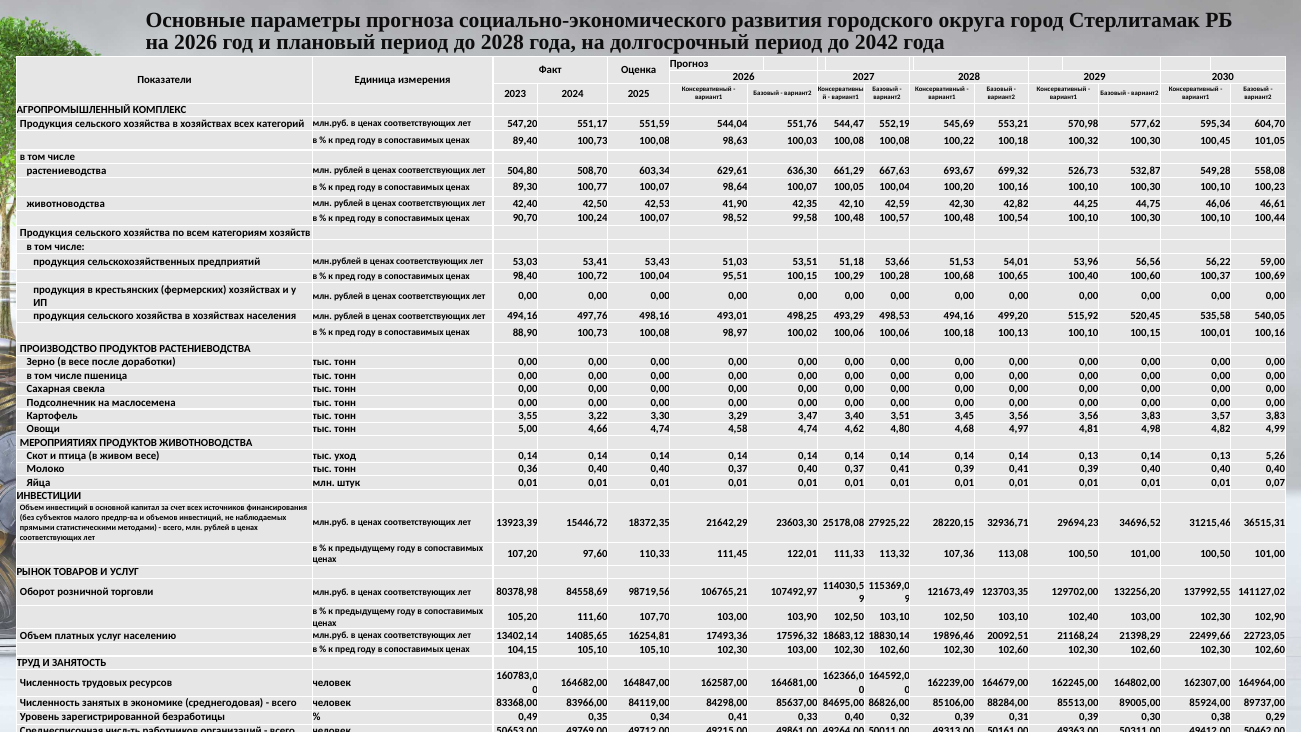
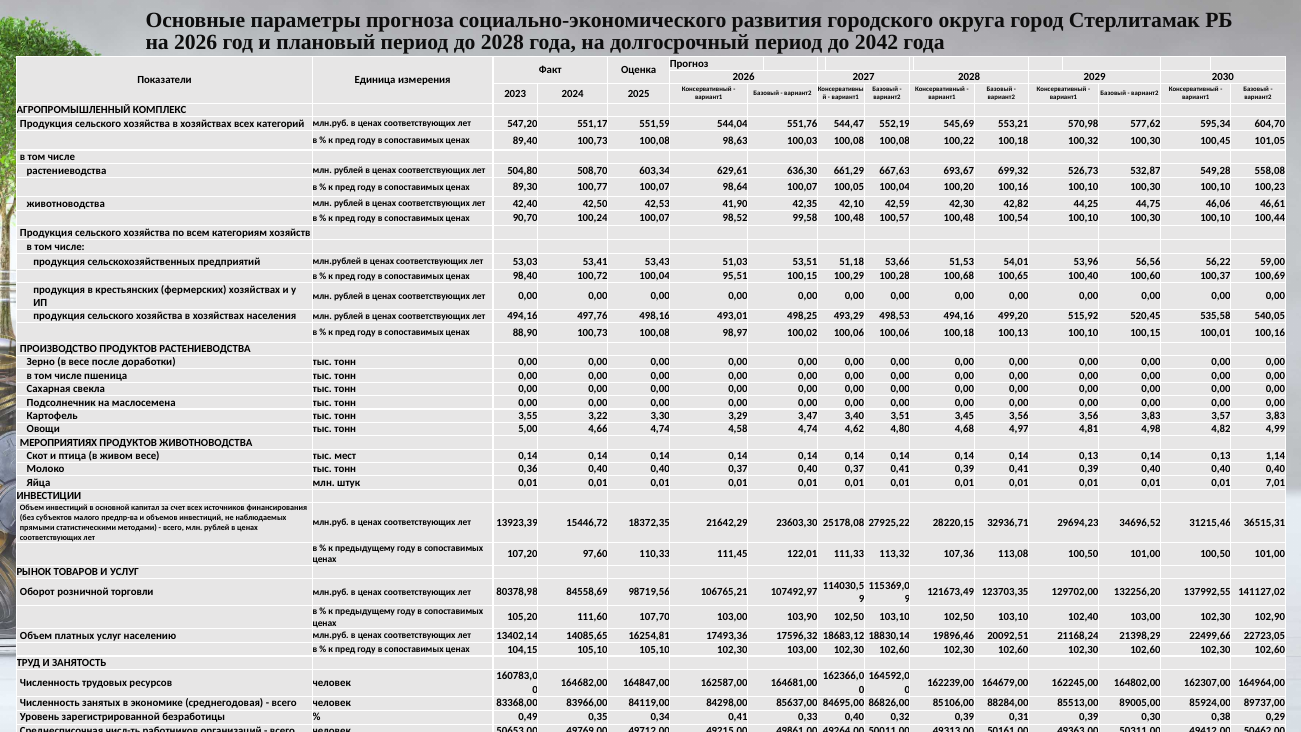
уход: уход -> мест
5,26: 5,26 -> 1,14
0,07: 0,07 -> 7,01
